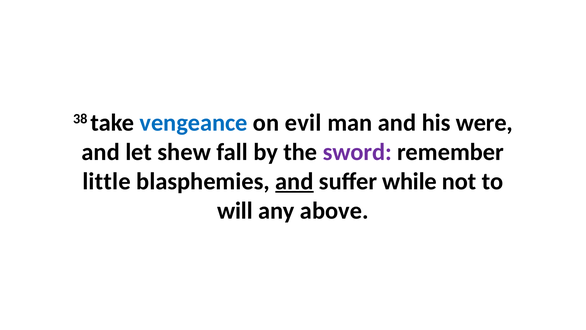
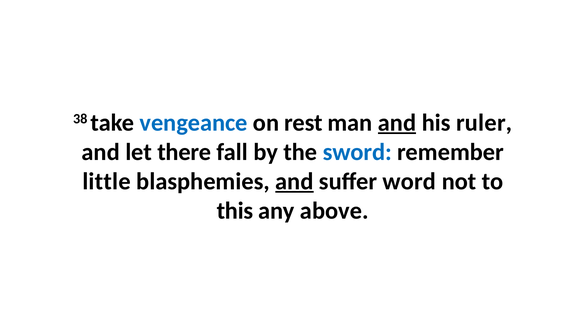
evil: evil -> rest
and at (397, 123) underline: none -> present
were: were -> ruler
shew: shew -> there
sword colour: purple -> blue
while: while -> word
will: will -> this
